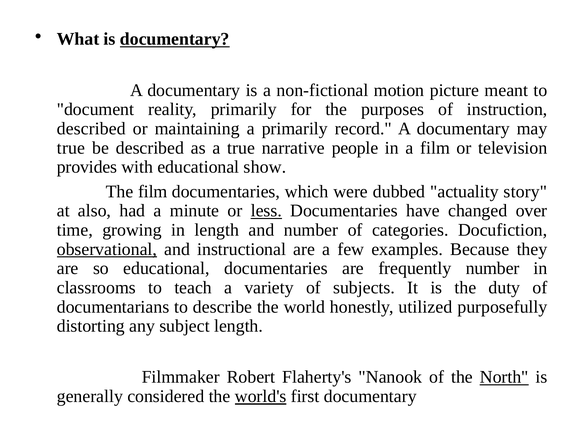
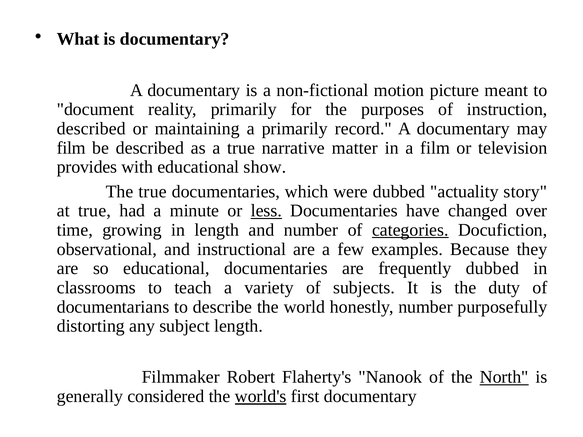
documentary at (175, 39) underline: present -> none
true at (71, 148): true -> film
people: people -> matter
The film: film -> true
at also: also -> true
categories underline: none -> present
observational underline: present -> none
frequently number: number -> dubbed
honestly utilized: utilized -> number
